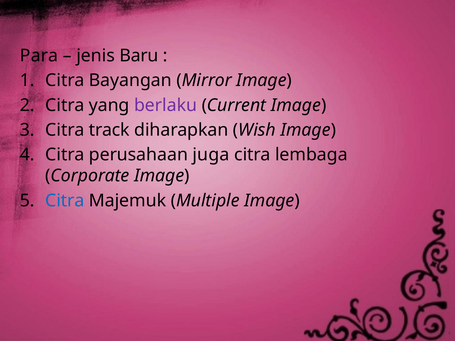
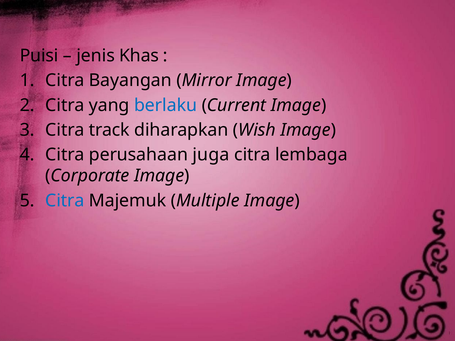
Para: Para -> Puisi
Baru: Baru -> Khas
berlaku colour: purple -> blue
